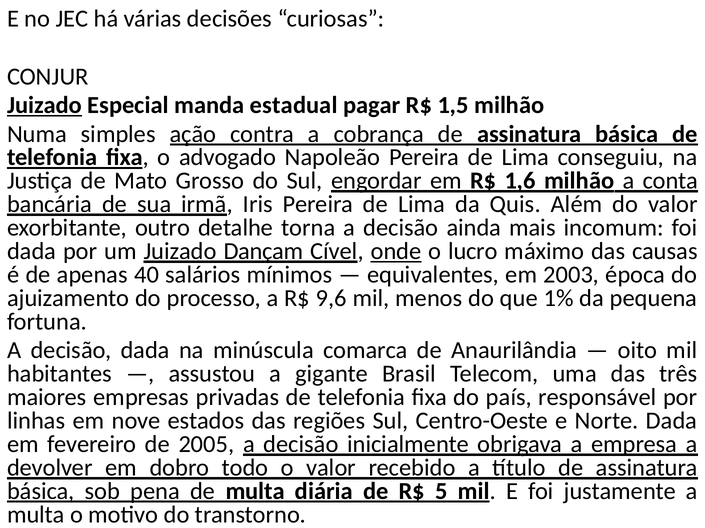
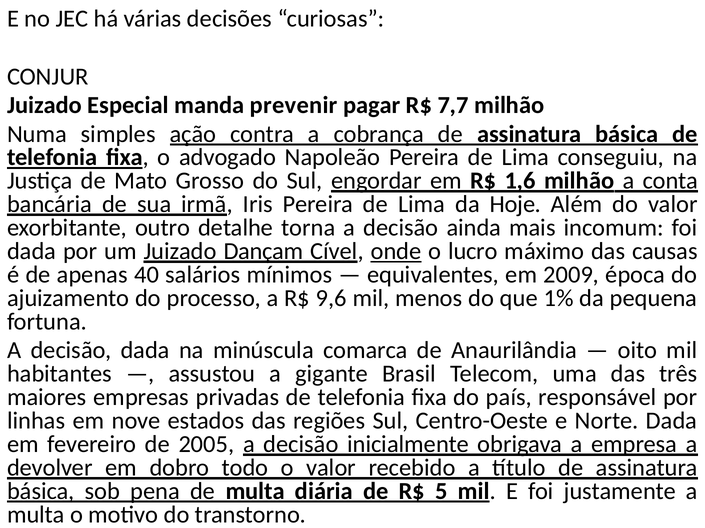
Juizado at (44, 105) underline: present -> none
estadual: estadual -> prevenir
1,5: 1,5 -> 7,7
Quis: Quis -> Hoje
2003: 2003 -> 2009
